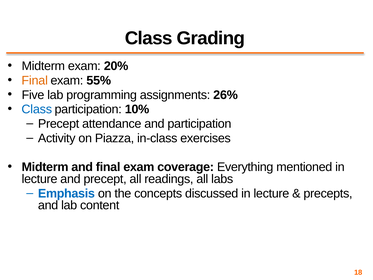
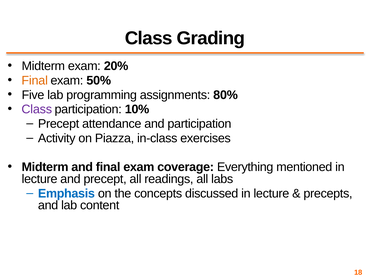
55%: 55% -> 50%
26%: 26% -> 80%
Class at (37, 109) colour: blue -> purple
